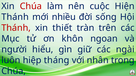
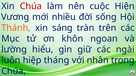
Thánh at (15, 17): Thánh -> Vương
Thánh at (16, 28) colour: red -> orange
thiết: thiết -> sáng
người: người -> lường
